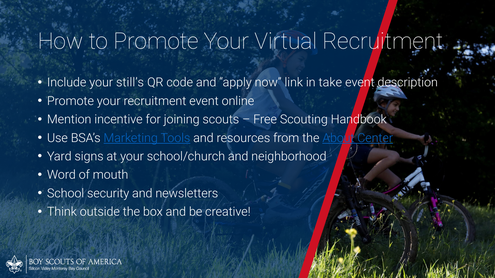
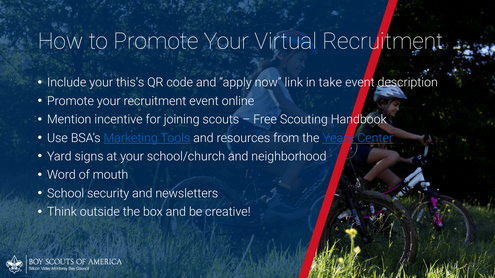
still’s: still’s -> this’s
About: About -> Years
